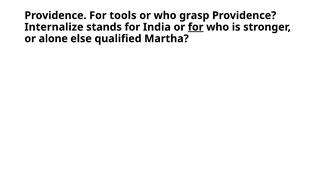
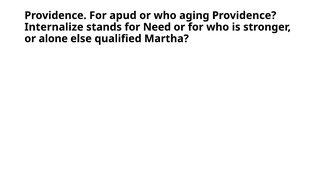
tools: tools -> apud
grasp: grasp -> aging
India: India -> Need
for at (196, 27) underline: present -> none
